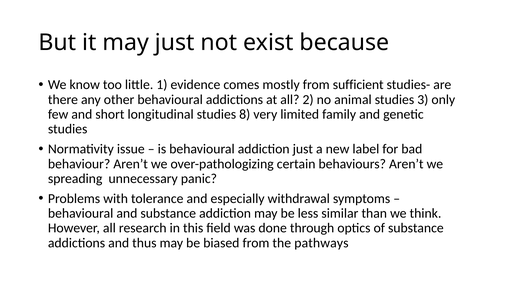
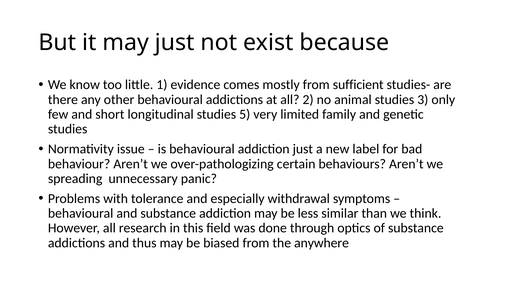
8: 8 -> 5
pathways: pathways -> anywhere
